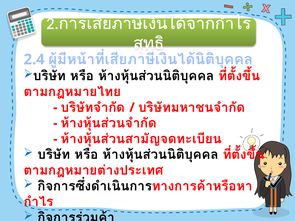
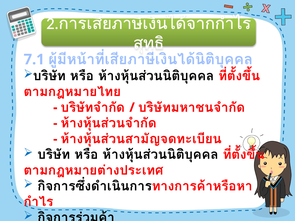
2.4: 2.4 -> 7.1
